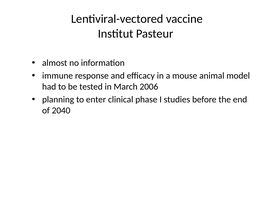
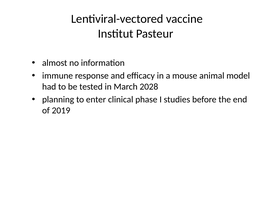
2006: 2006 -> 2028
2040: 2040 -> 2019
